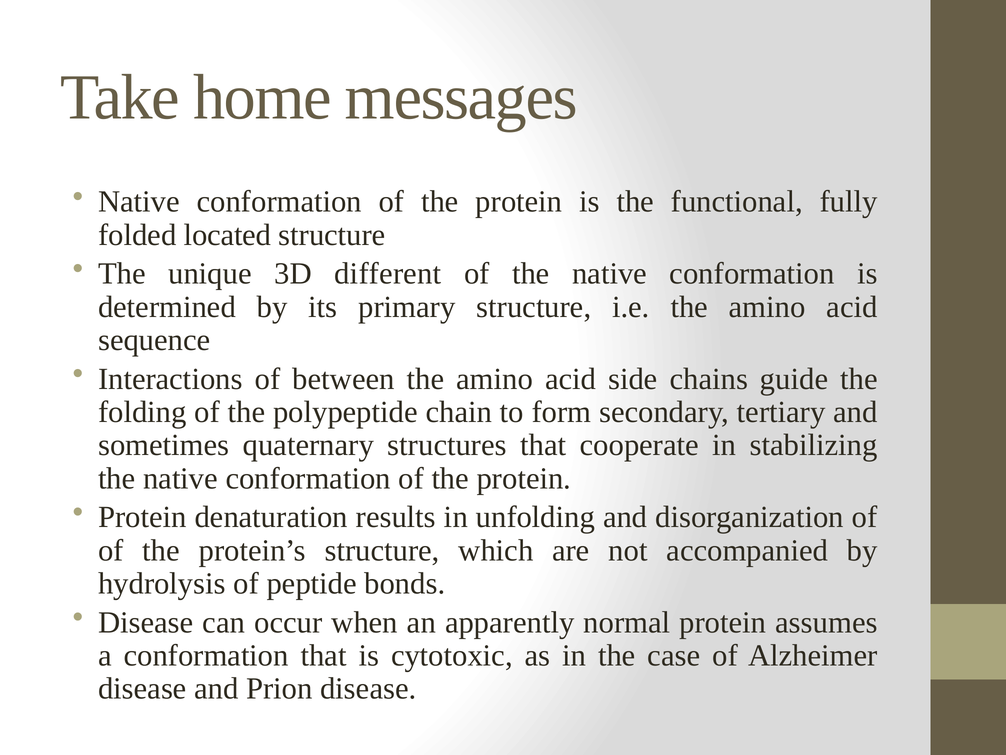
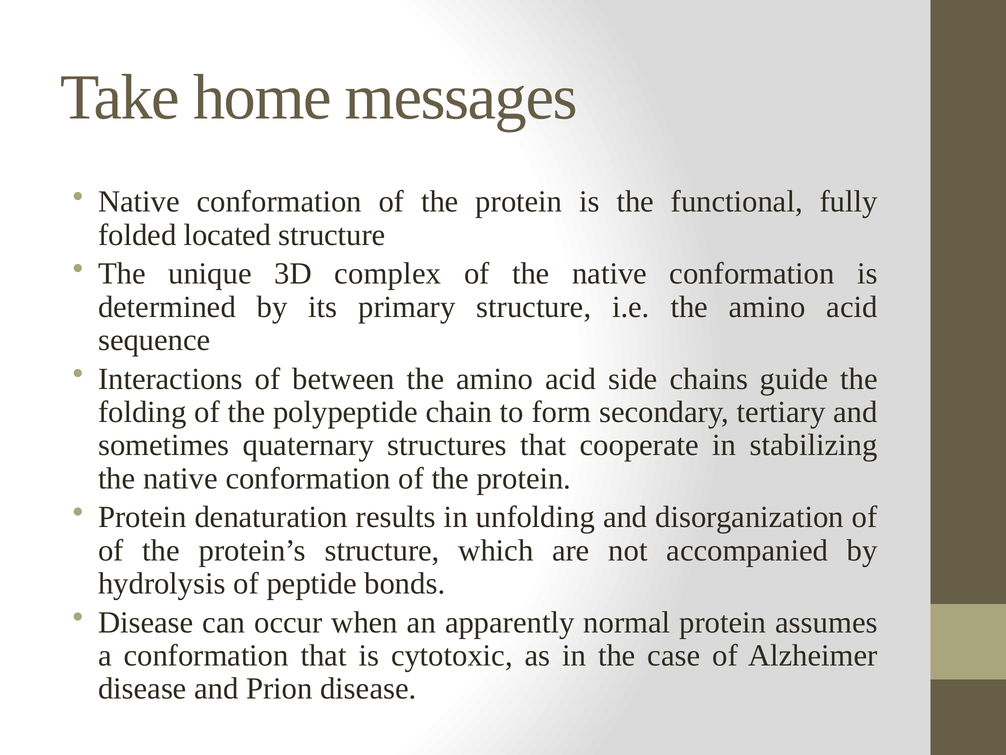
different: different -> complex
